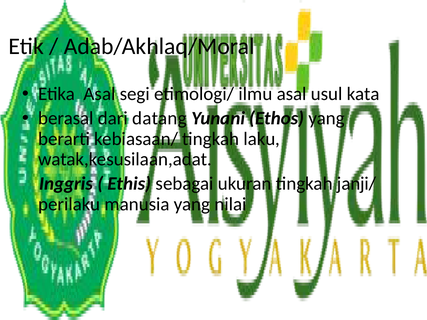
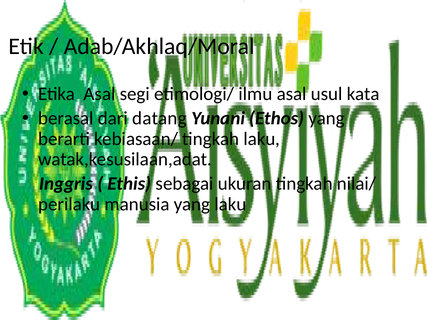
janji/: janji/ -> nilai/
yang nilai: nilai -> laku
